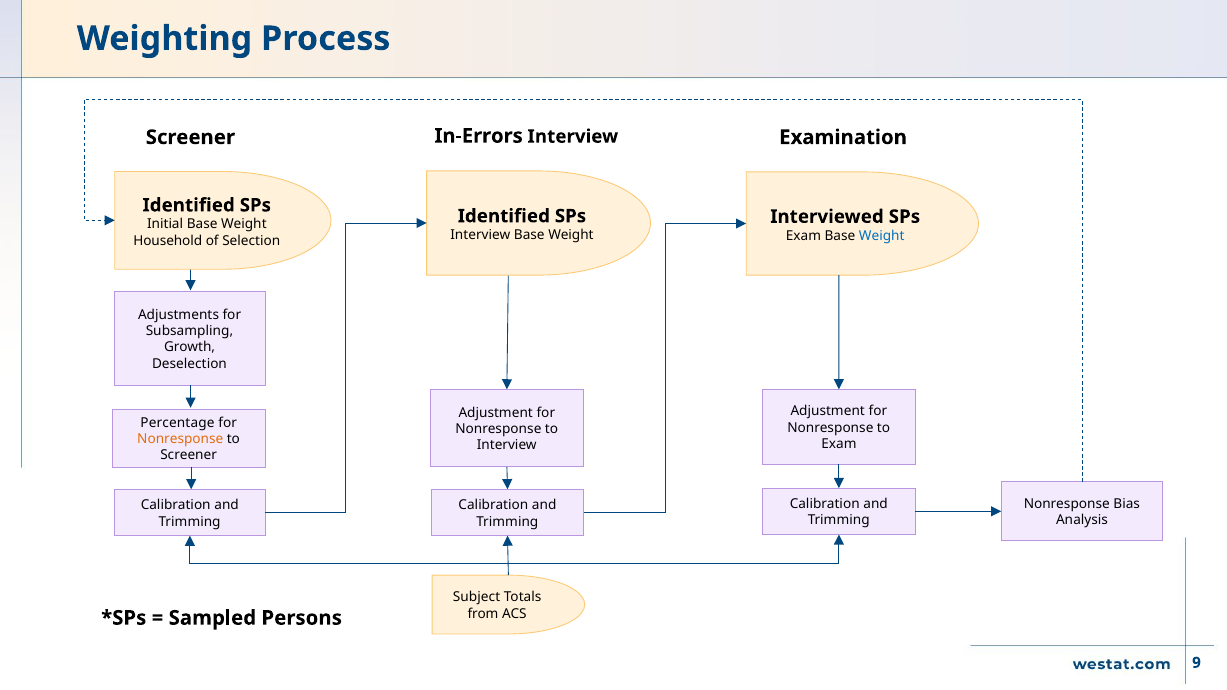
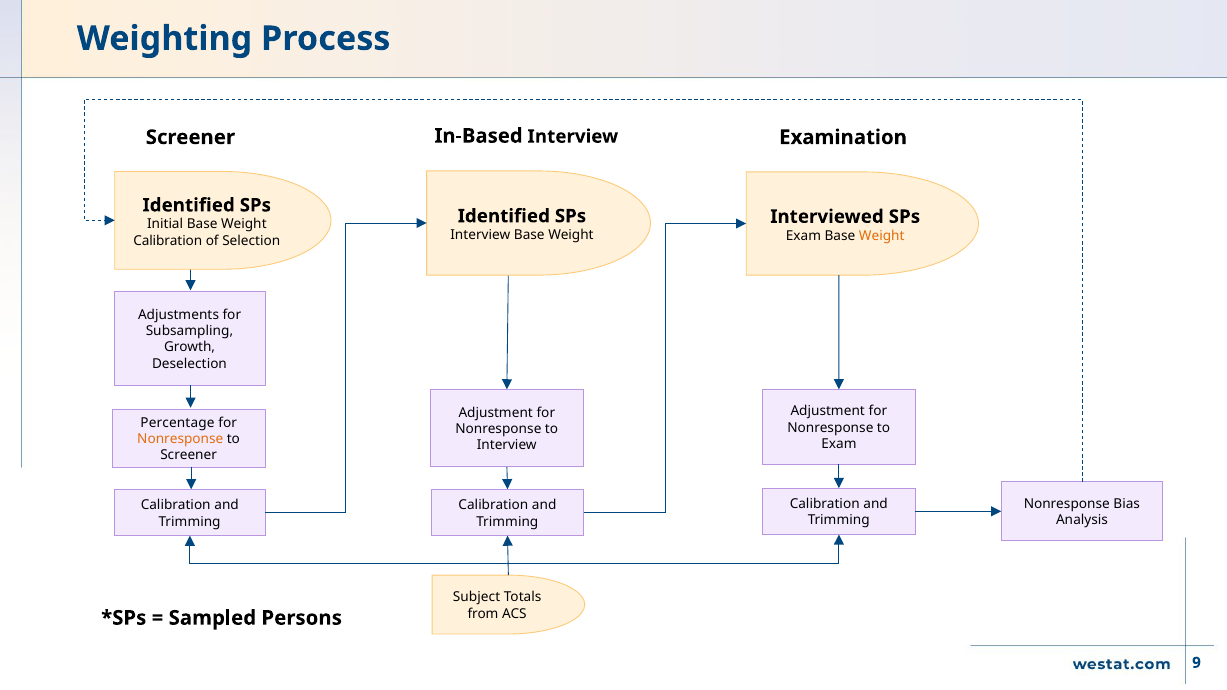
In-Errors: In-Errors -> In-Based
Weight at (882, 236) colour: blue -> orange
Household at (168, 241): Household -> Calibration
